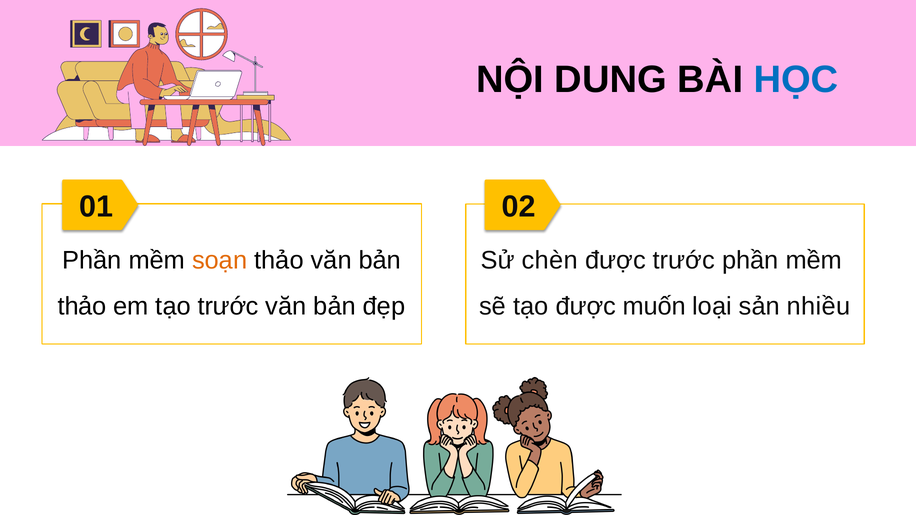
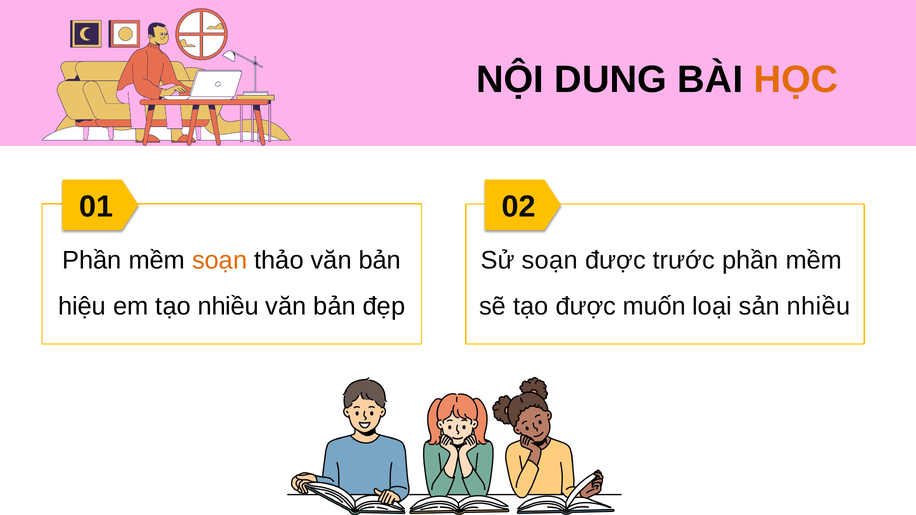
HỌC colour: blue -> orange
Sử chèn: chèn -> soạn
thảo at (82, 306): thảo -> hiệu
tạo trước: trước -> nhiều
